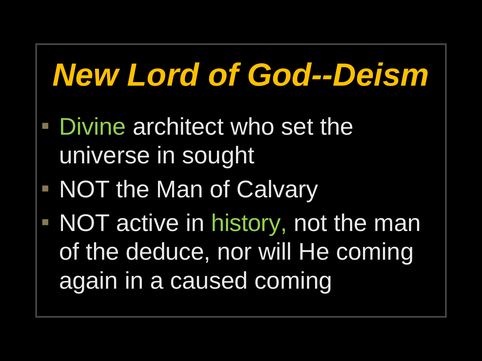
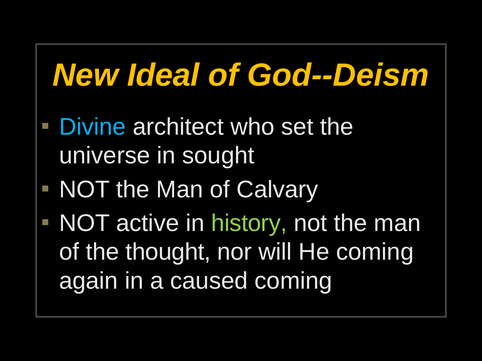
Lord: Lord -> Ideal
Divine colour: light green -> light blue
deduce: deduce -> thought
